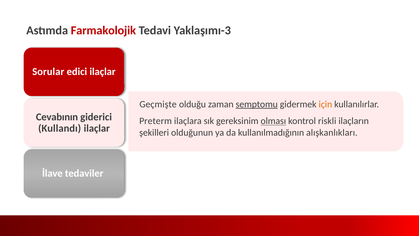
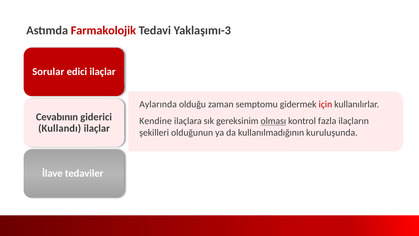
Geçmişte: Geçmişte -> Aylarında
semptomu underline: present -> none
için colour: orange -> red
Preterm: Preterm -> Kendine
riskli: riskli -> fazla
alışkanlıkları: alışkanlıkları -> kuruluşunda
